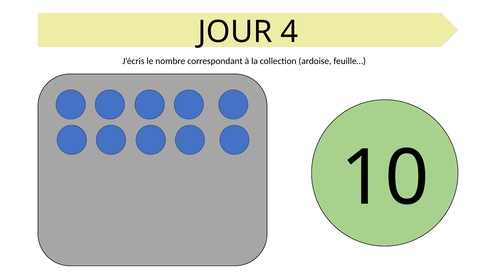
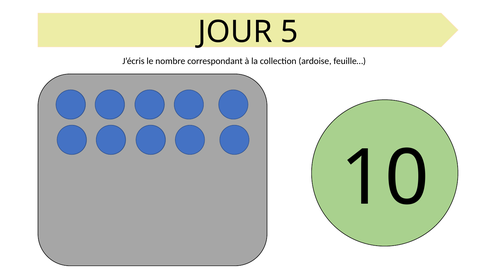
4: 4 -> 5
